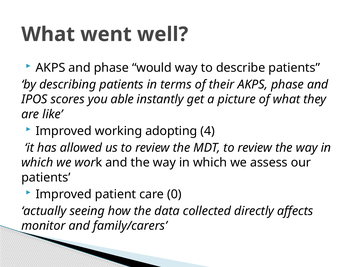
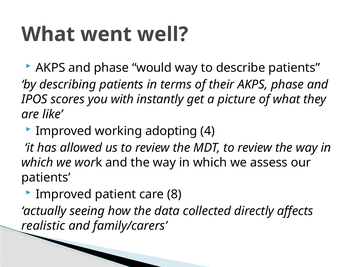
able: able -> with
0: 0 -> 8
monitor: monitor -> realistic
